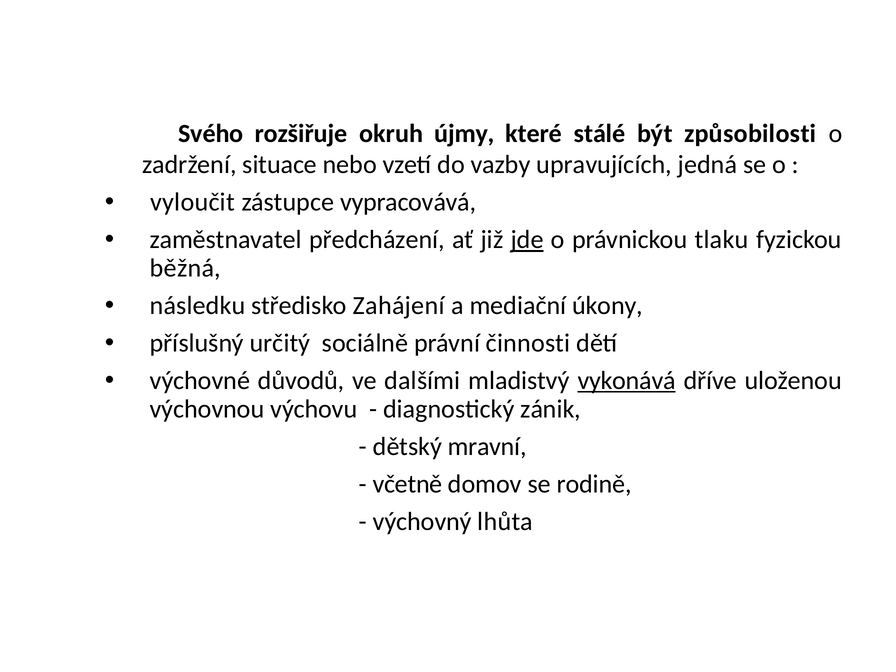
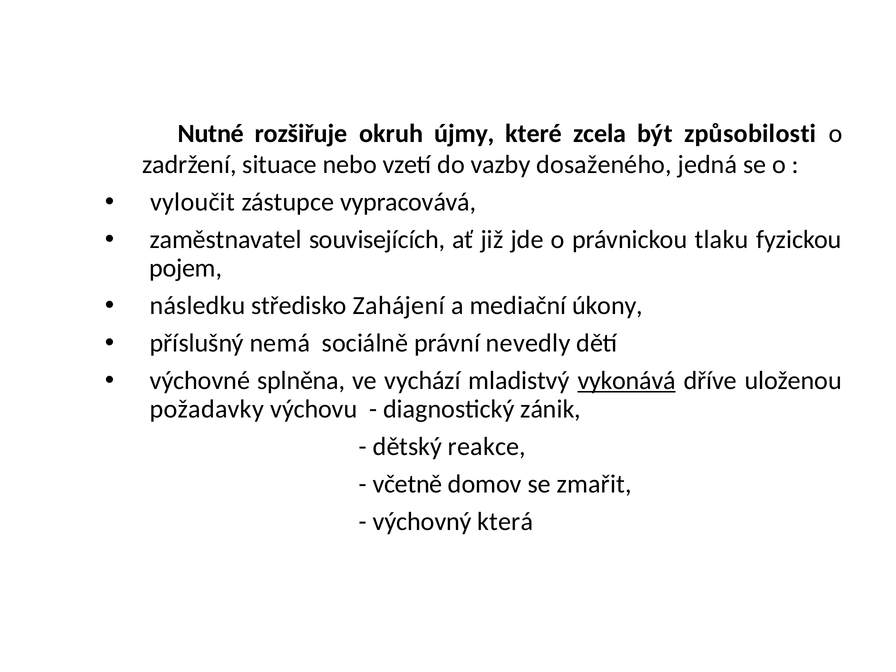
Svého: Svého -> Nutné
stálé: stálé -> zcela
upravujících: upravujících -> dosaženého
předcházení: předcházení -> souvisejících
jde underline: present -> none
běžná: běžná -> pojem
určitý: určitý -> nemá
činnosti: činnosti -> nevedly
důvodů: důvodů -> splněna
dalšími: dalšími -> vychází
výchovnou: výchovnou -> požadavky
mravní: mravní -> reakce
rodině: rodině -> zmařit
lhůta: lhůta -> která
